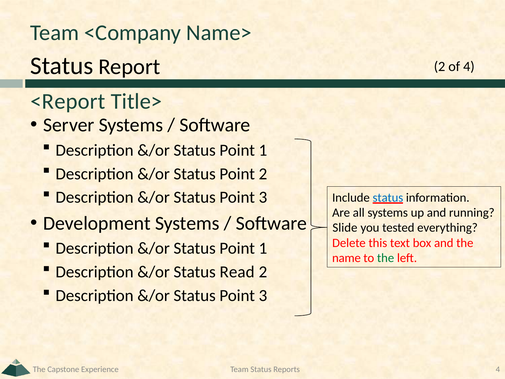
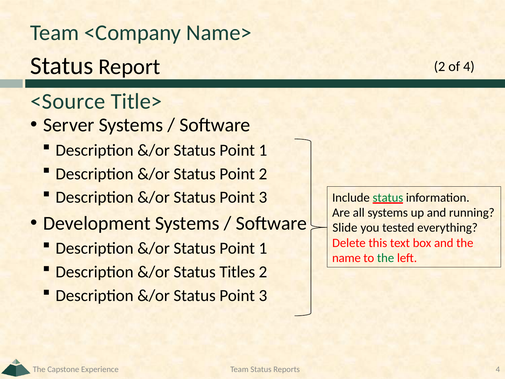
<Report: <Report -> <Source
status at (388, 197) colour: blue -> green
Read: Read -> Titles
